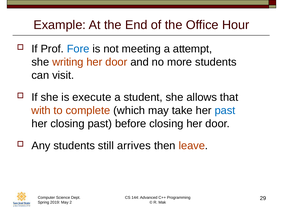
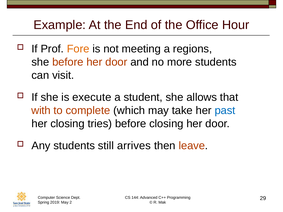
Fore colour: blue -> orange
attempt: attempt -> regions
she writing: writing -> before
closing past: past -> tries
